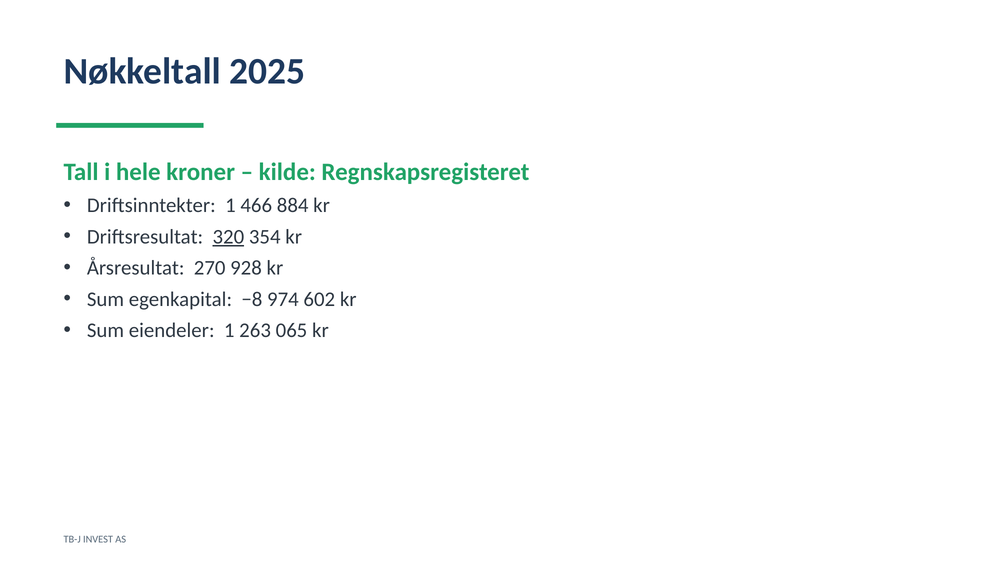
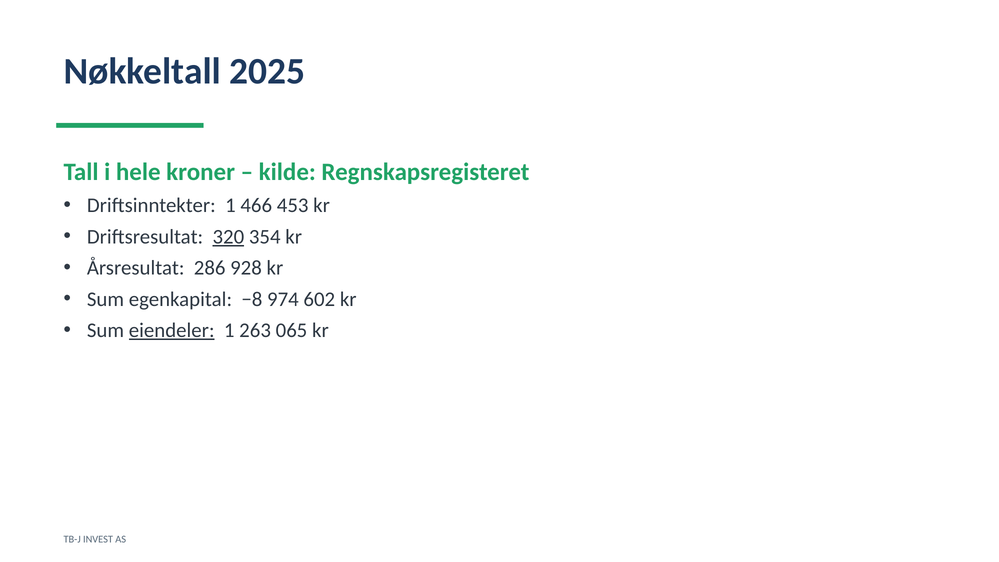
884: 884 -> 453
270: 270 -> 286
eiendeler underline: none -> present
